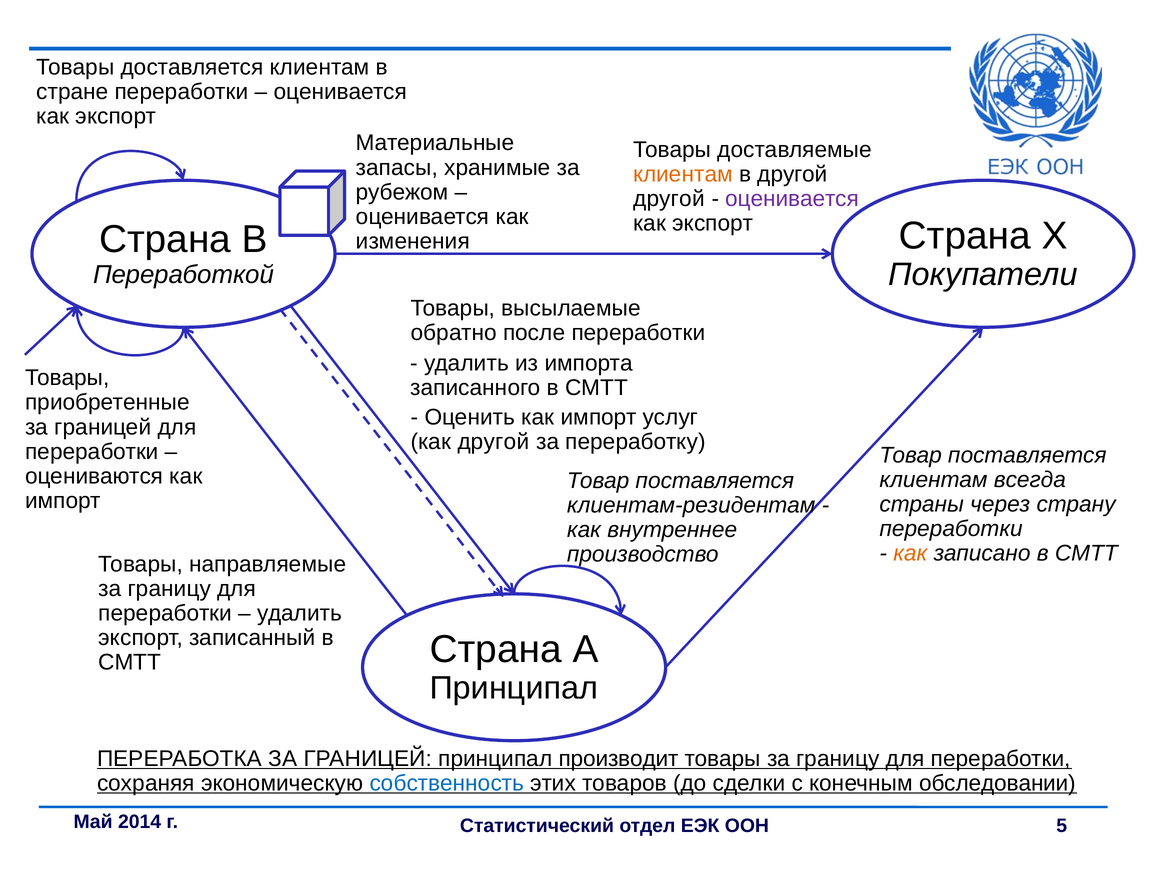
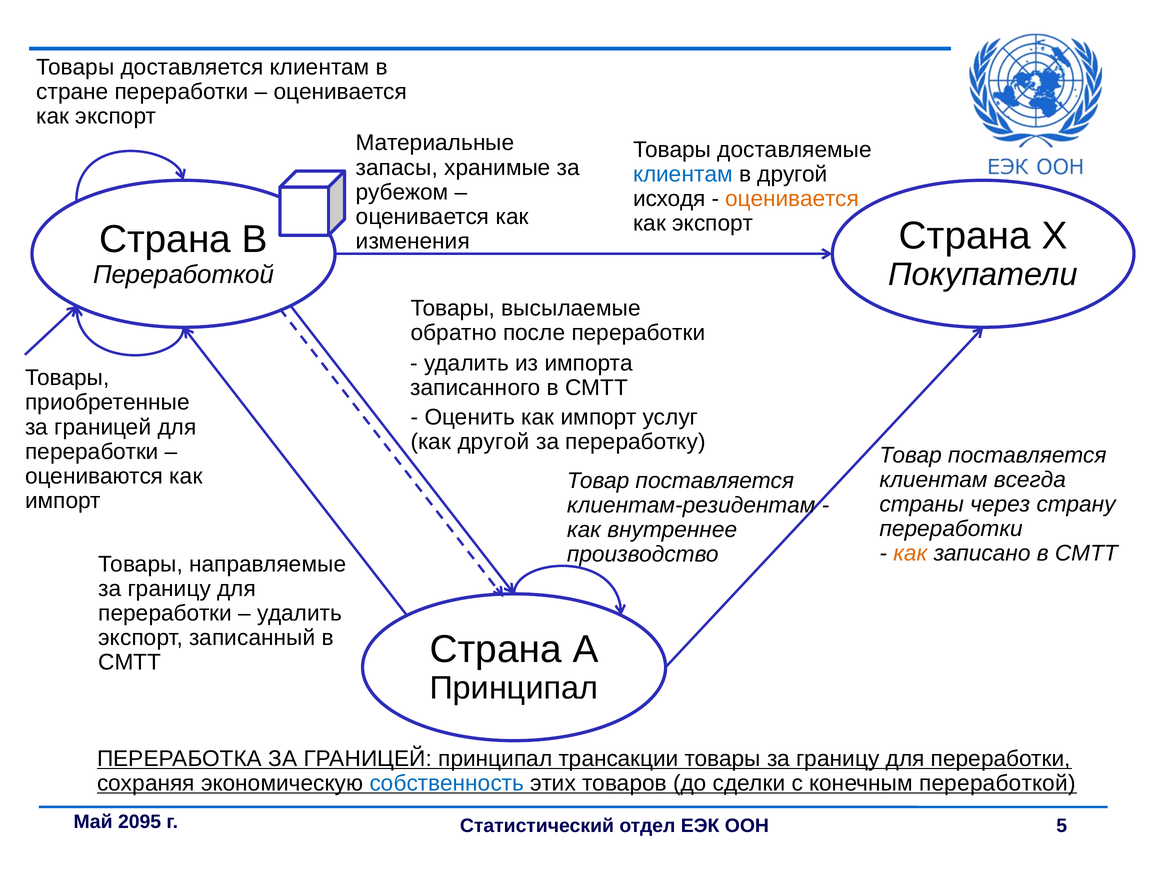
клиентам at (683, 174) colour: orange -> blue
другой at (669, 199): другой -> исходя
оценивается at (792, 199) colour: purple -> orange
производит: производит -> трансакции
конечным обследовании: обследовании -> переработкой
2014: 2014 -> 2095
